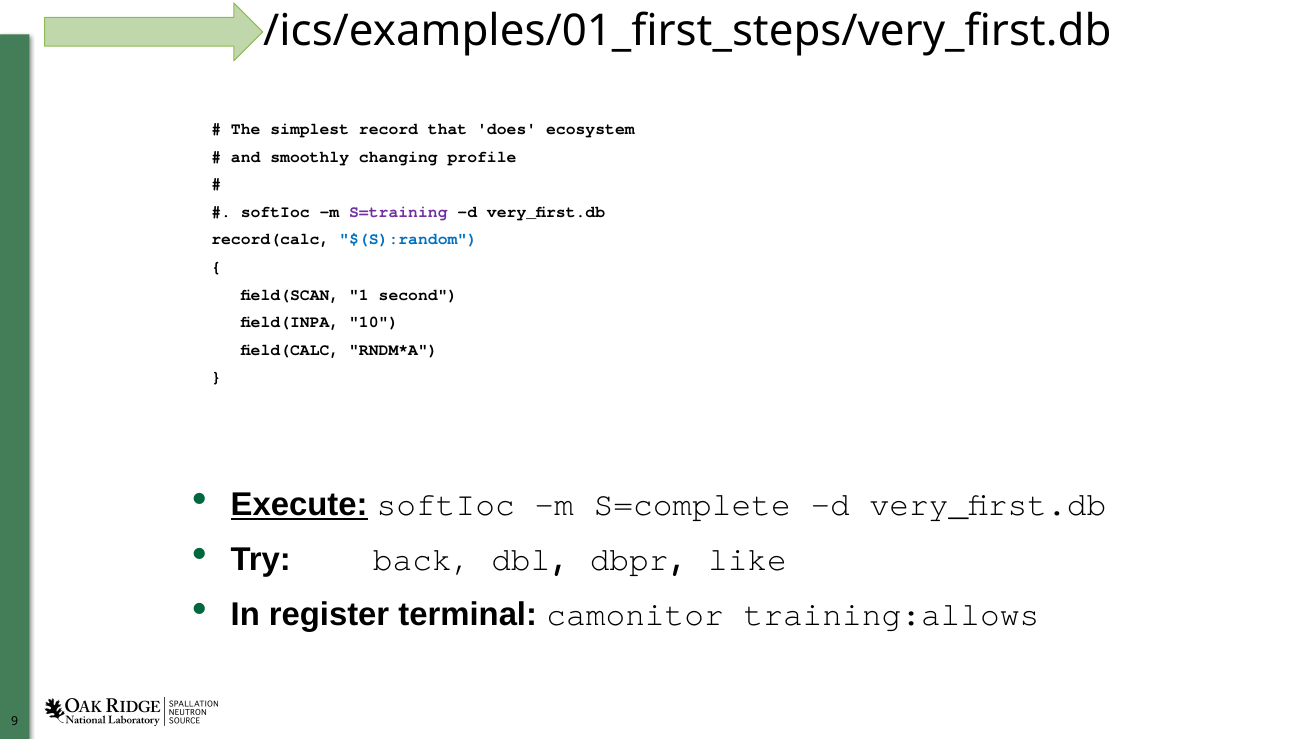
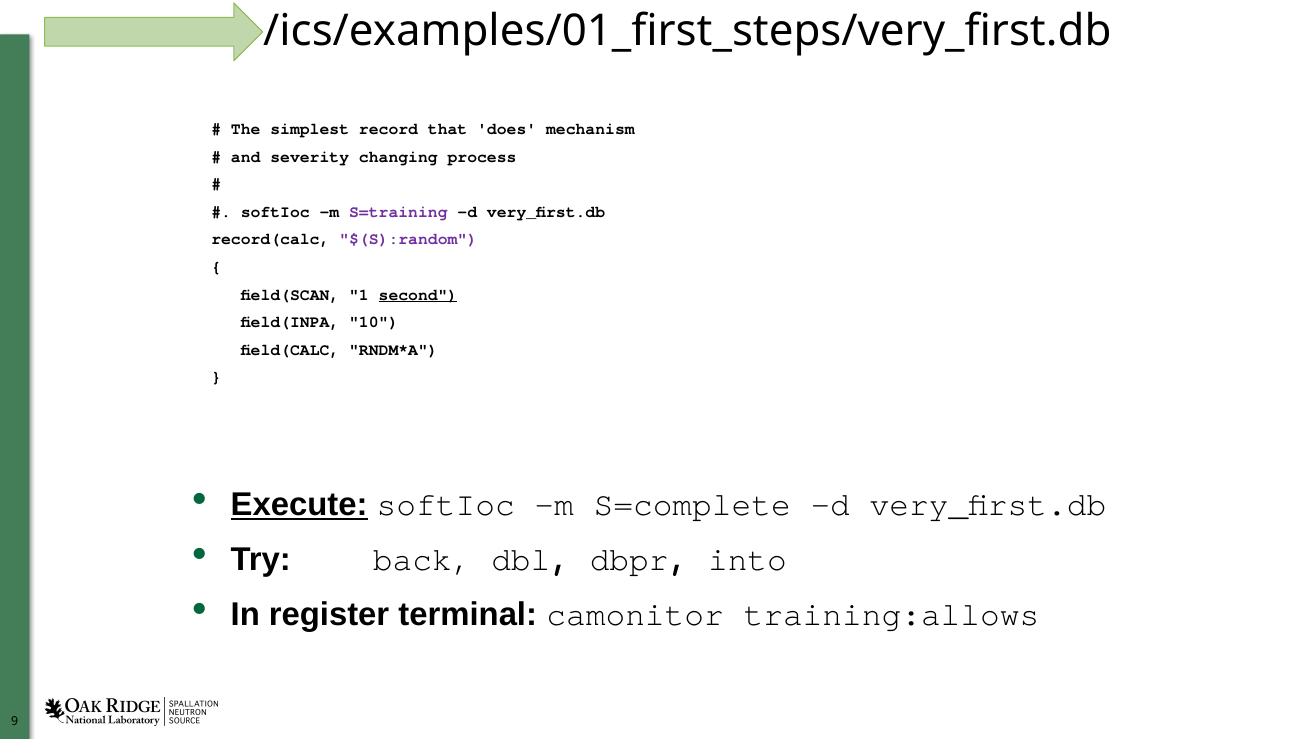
ecosystem: ecosystem -> mechanism
smoothly: smoothly -> severity
profile: profile -> process
$(S):random colour: blue -> purple
second underline: none -> present
like: like -> into
